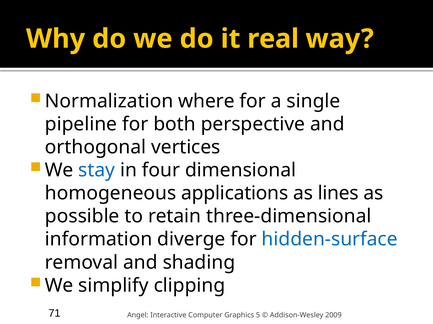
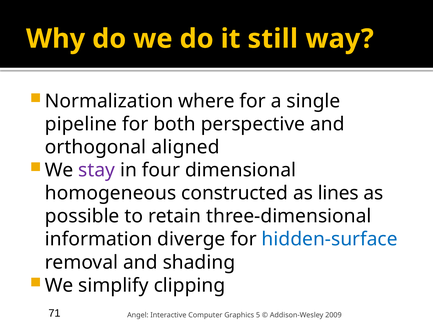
real: real -> still
vertices: vertices -> aligned
stay colour: blue -> purple
applications: applications -> constructed
